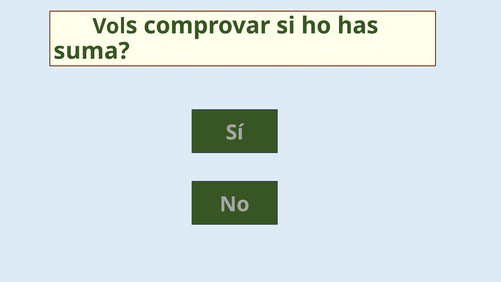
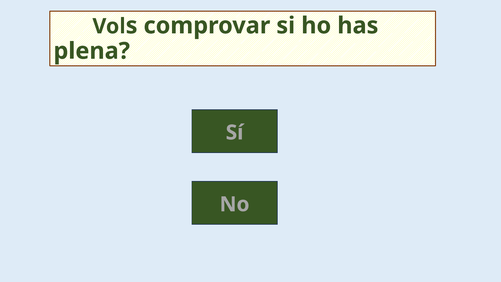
suma: suma -> plena
